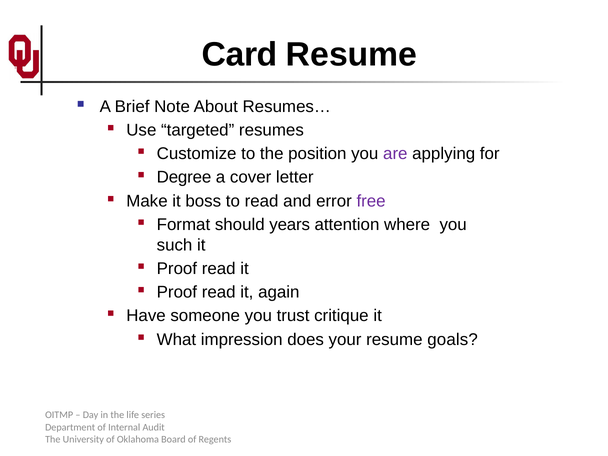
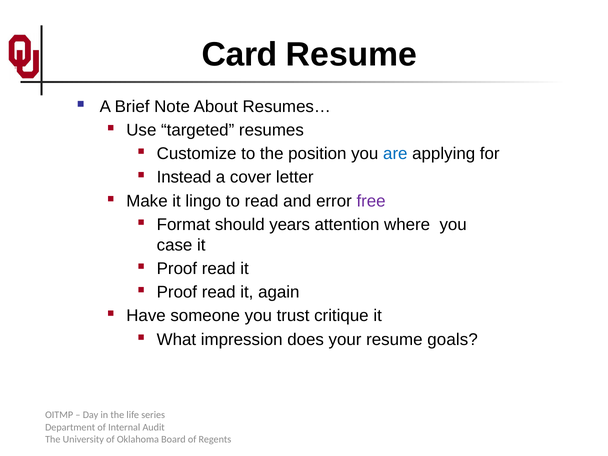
are colour: purple -> blue
Degree: Degree -> Instead
boss: boss -> lingo
such: such -> case
